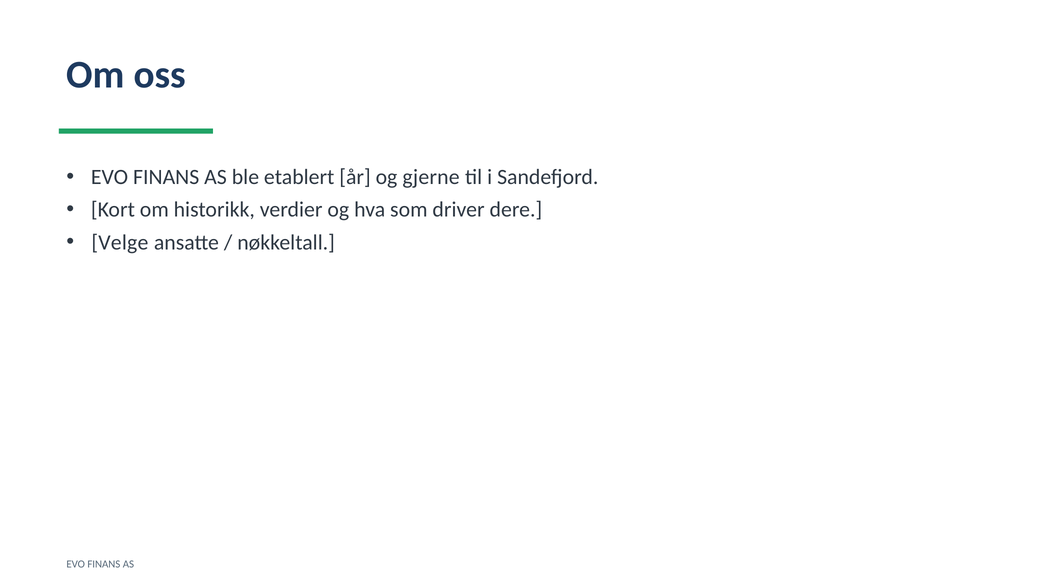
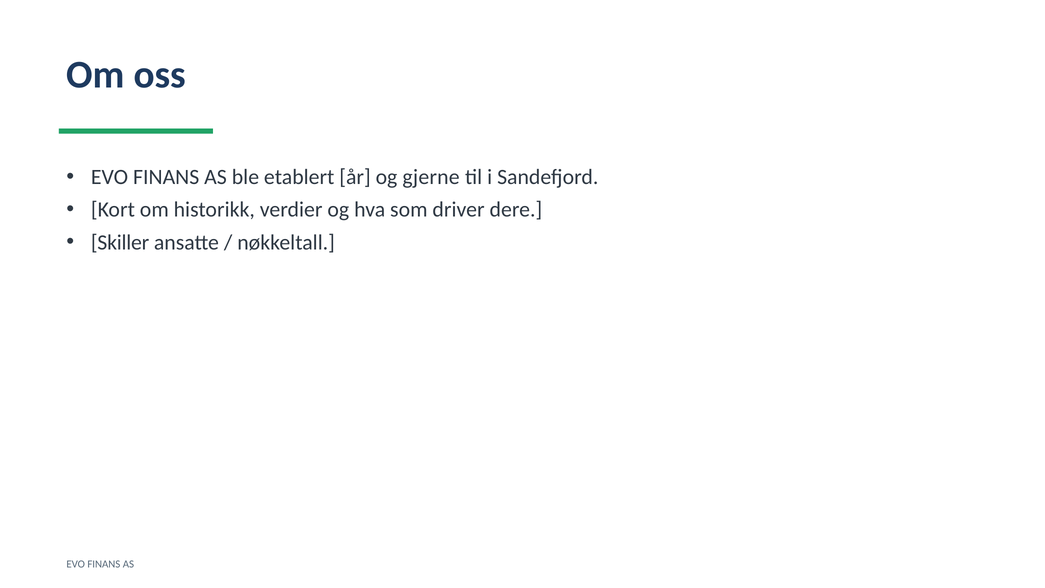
Velge: Velge -> Skiller
